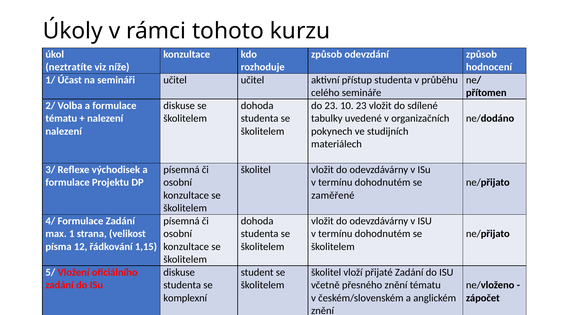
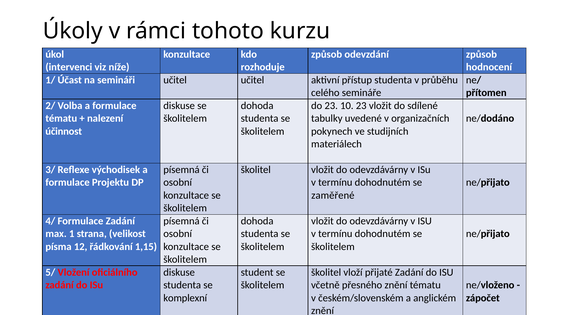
neztratíte: neztratíte -> intervenci
nalezení at (64, 131): nalezení -> účinnost
